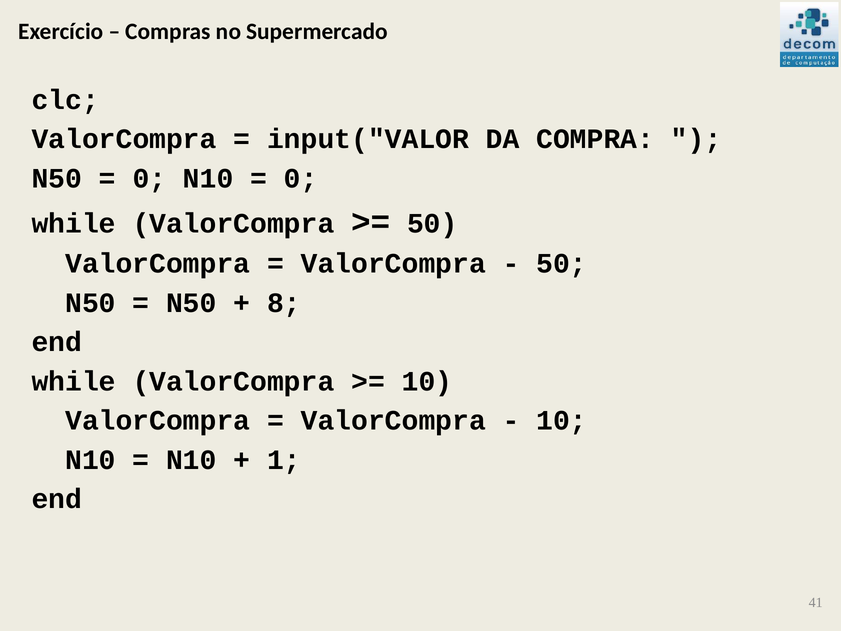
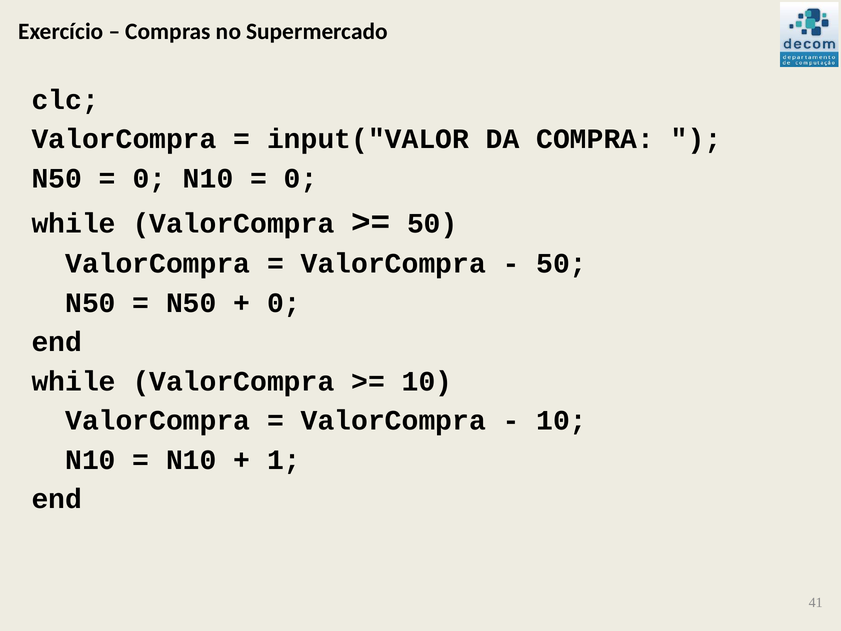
8 at (284, 303): 8 -> 0
